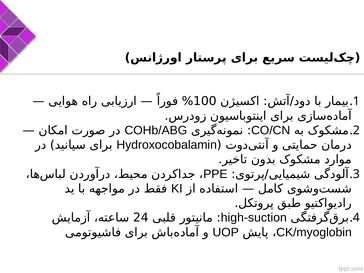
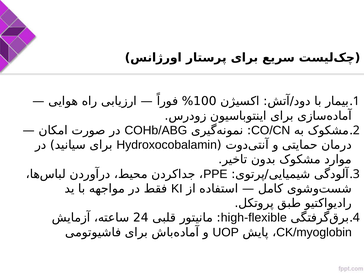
high-suction: high-suction -> high-flexible
